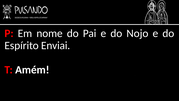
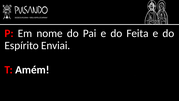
Nojo: Nojo -> Feita
